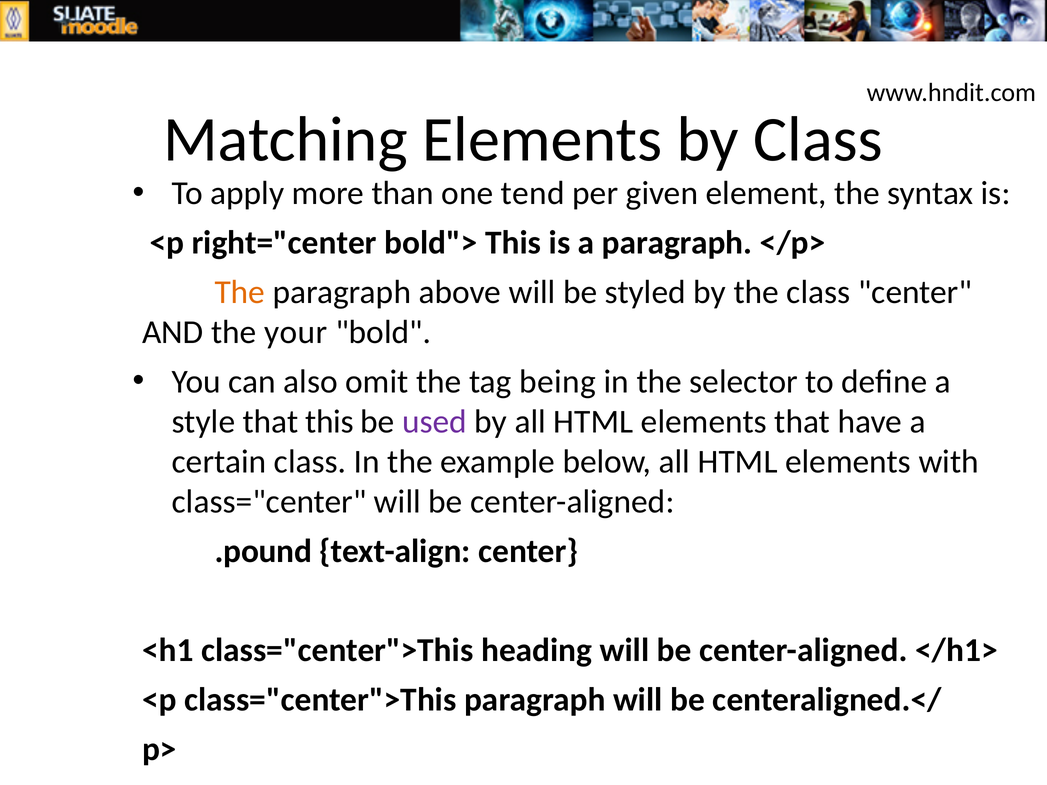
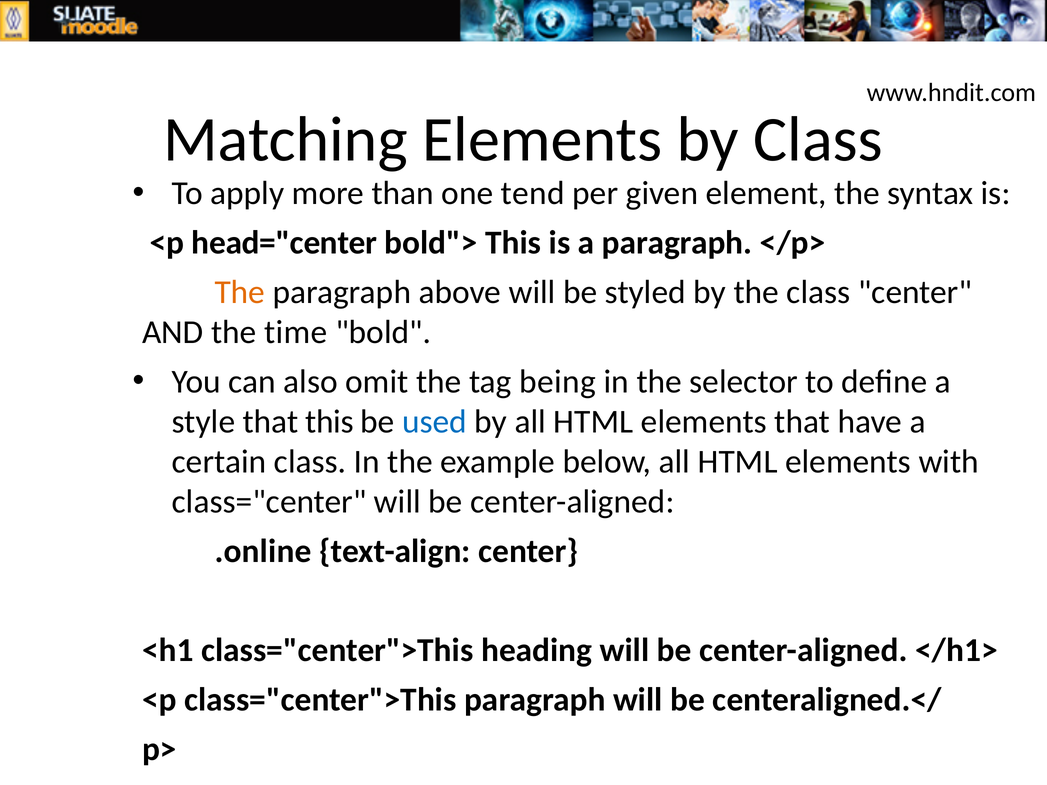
right="center: right="center -> head="center
your: your -> time
used colour: purple -> blue
.pound: .pound -> .online
